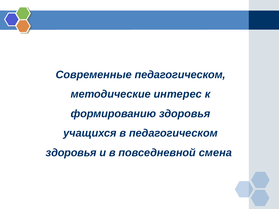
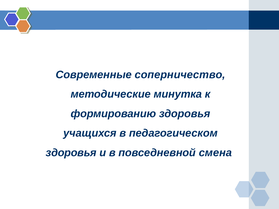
Современные педагогическом: педагогическом -> соперничество
интерес: интерес -> минутка
